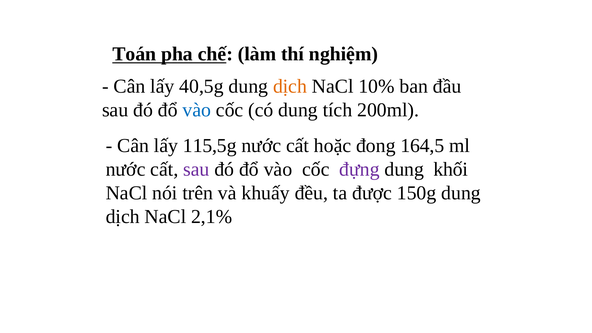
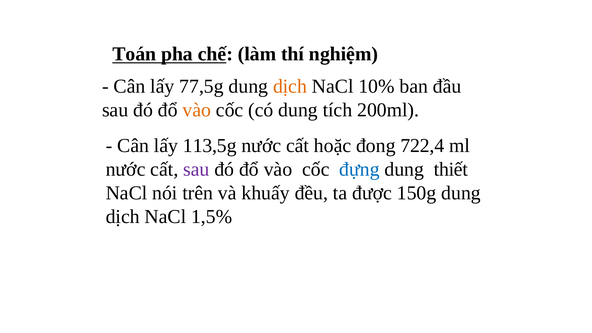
40,5g: 40,5g -> 77,5g
vào at (197, 110) colour: blue -> orange
115,5g: 115,5g -> 113,5g
164,5: 164,5 -> 722,4
đựng colour: purple -> blue
khối: khối -> thiết
2,1%: 2,1% -> 1,5%
